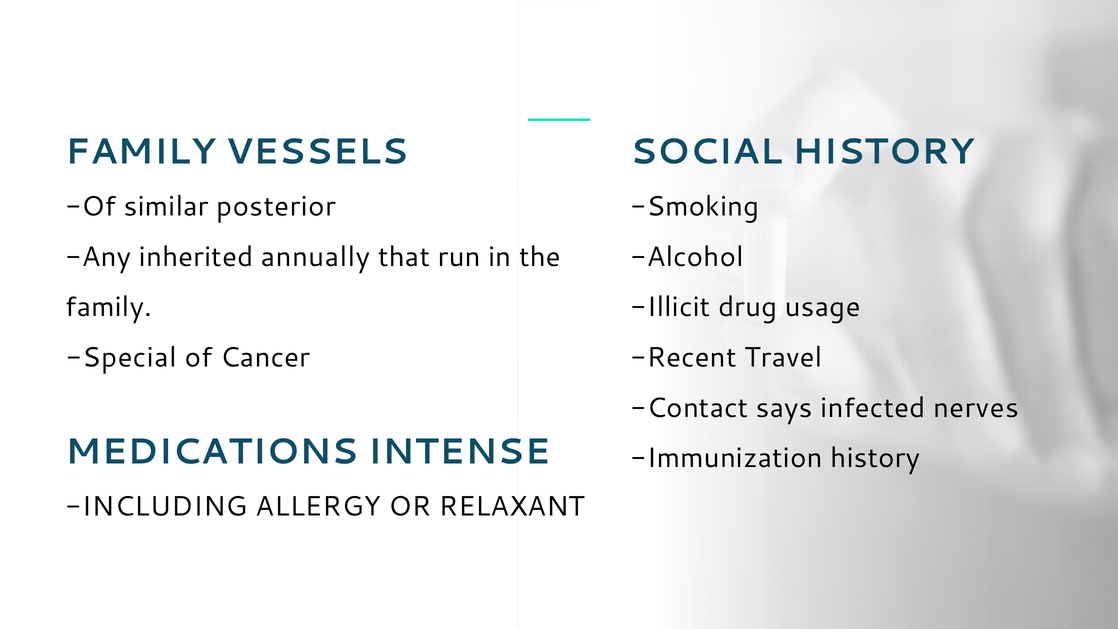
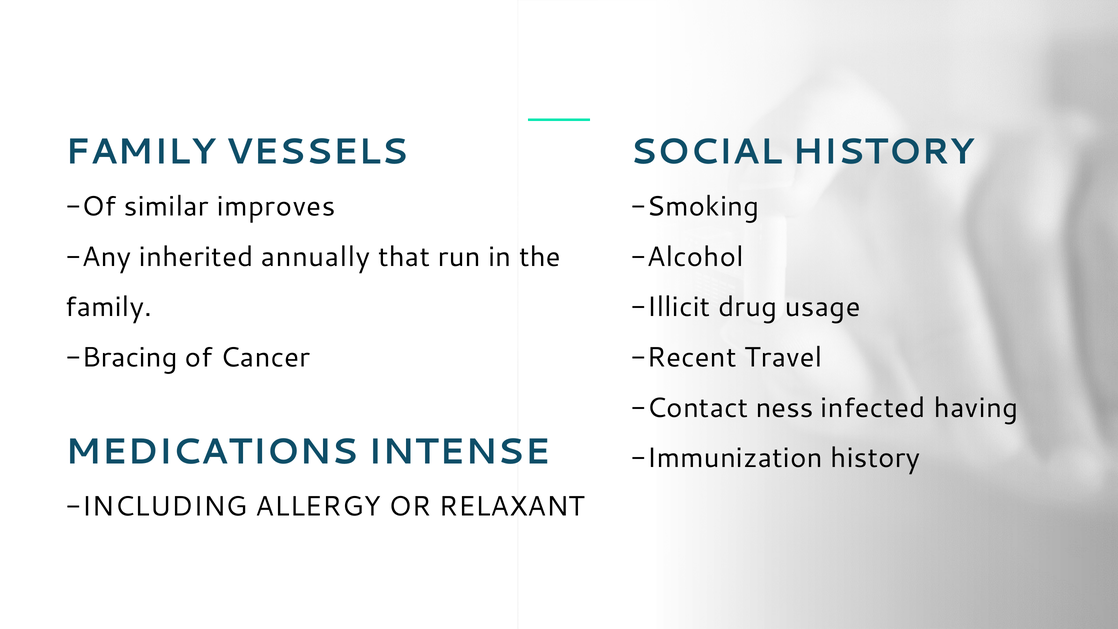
posterior: posterior -> improves
Special: Special -> Bracing
says: says -> ness
nerves: nerves -> having
